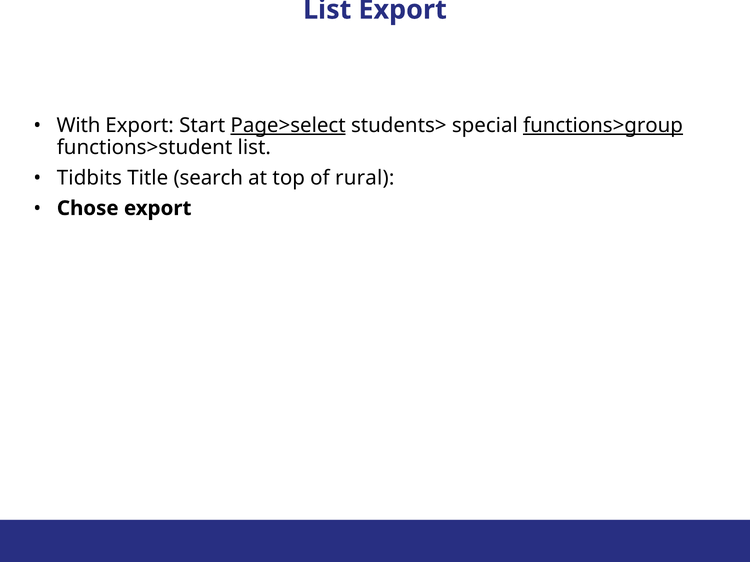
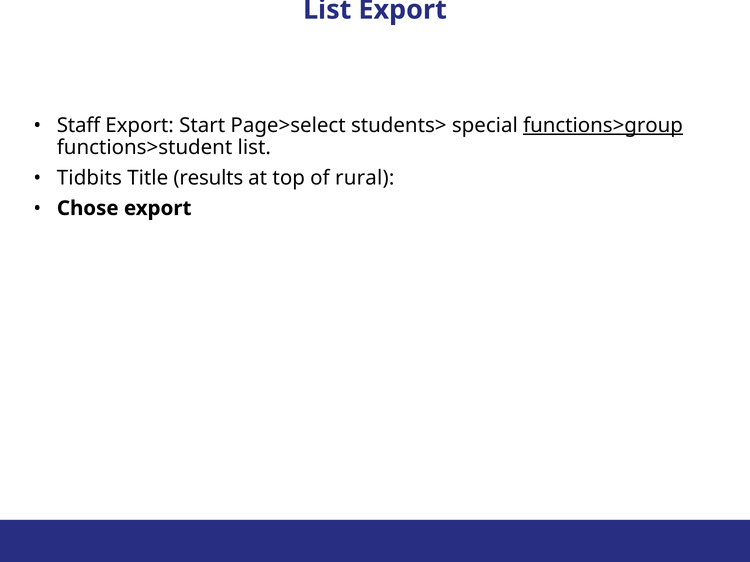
With: With -> Staff
Page>select underline: present -> none
search: search -> results
